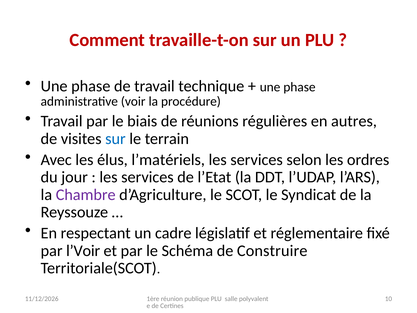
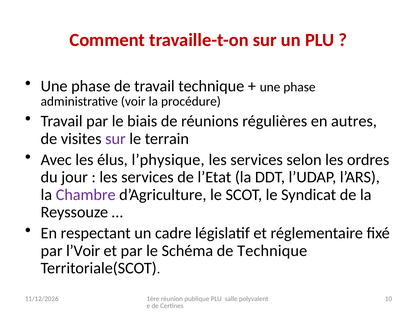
sur at (115, 139) colour: blue -> purple
l’matériels: l’matériels -> l’physique
de Construire: Construire -> Technique
